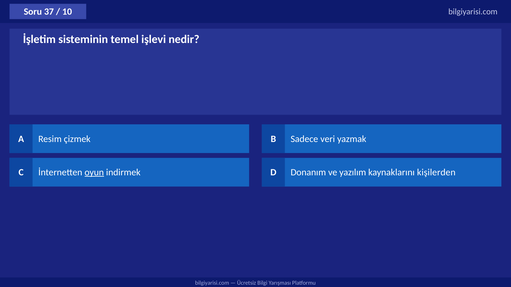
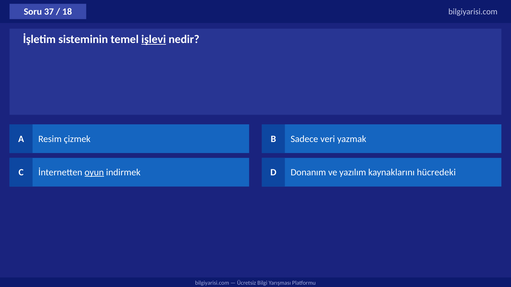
10: 10 -> 18
işlevi underline: none -> present
kişilerden: kişilerden -> hücredeki
